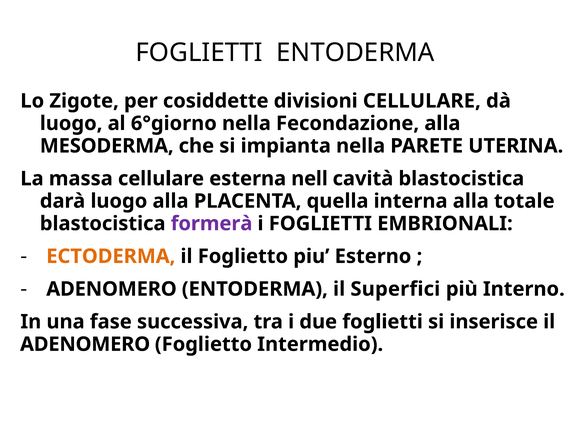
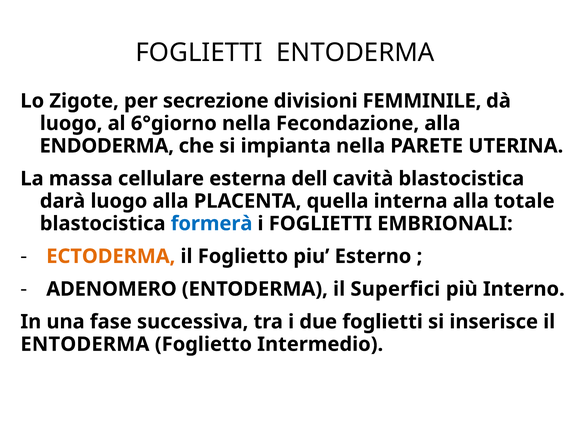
cosiddette: cosiddette -> secrezione
divisioni CELLULARE: CELLULARE -> FEMMINILE
MESODERMA: MESODERMA -> ENDODERMA
nell: nell -> dell
formerà colour: purple -> blue
ADENOMERO at (85, 344): ADENOMERO -> ENTODERMA
